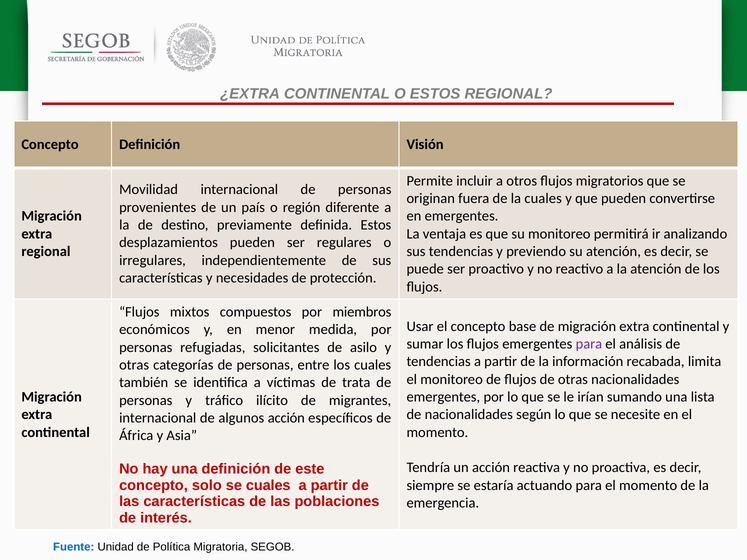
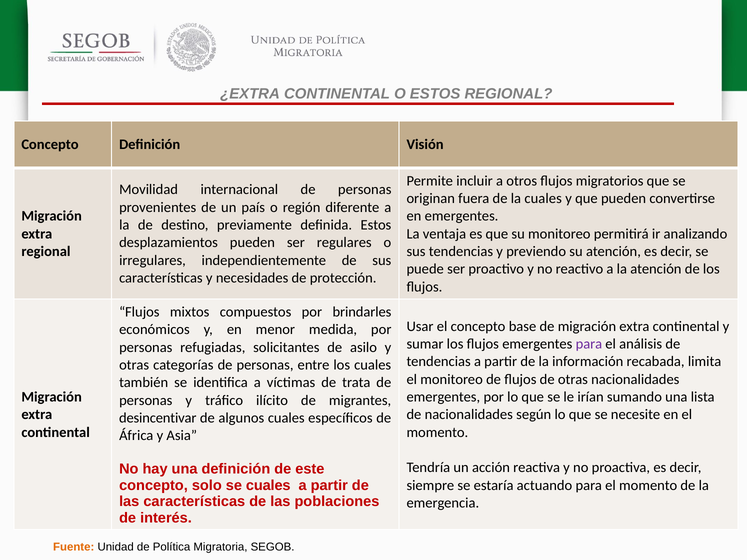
miembros: miembros -> brindarles
internacional at (158, 418): internacional -> desincentivar
algunos acción: acción -> cuales
Fuente colour: blue -> orange
